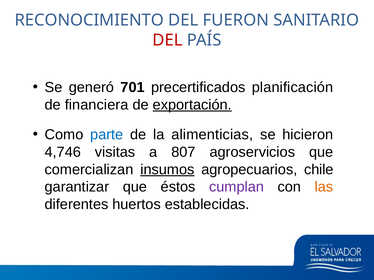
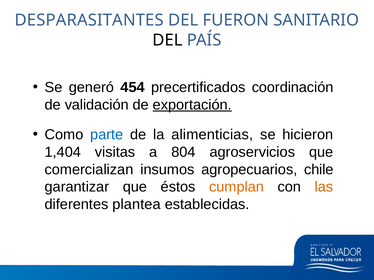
RECONOCIMIENTO: RECONOCIMIENTO -> DESPARASITANTES
DEL at (167, 40) colour: red -> black
701: 701 -> 454
planificación: planificación -> coordinación
financiera: financiera -> validación
4,746: 4,746 -> 1,404
807: 807 -> 804
insumos underline: present -> none
cumplan colour: purple -> orange
huertos: huertos -> plantea
